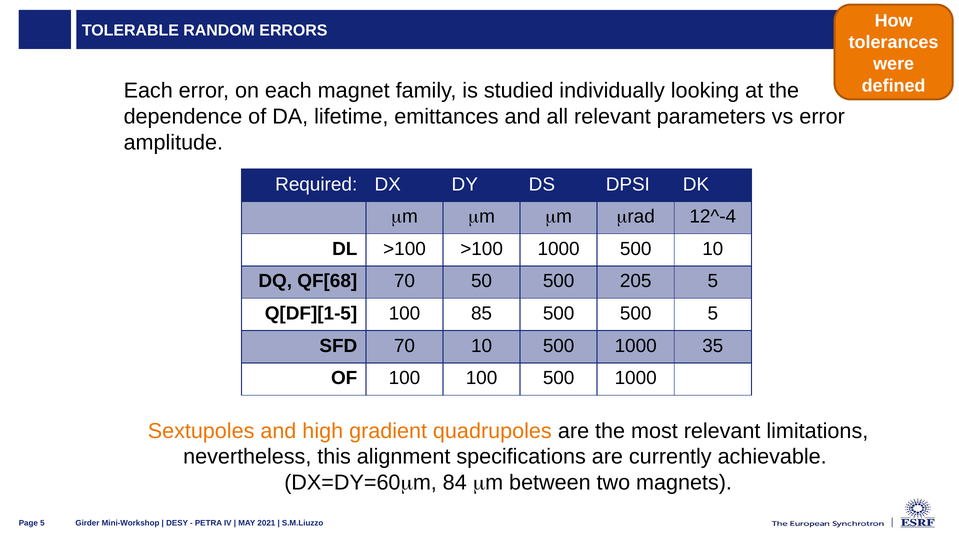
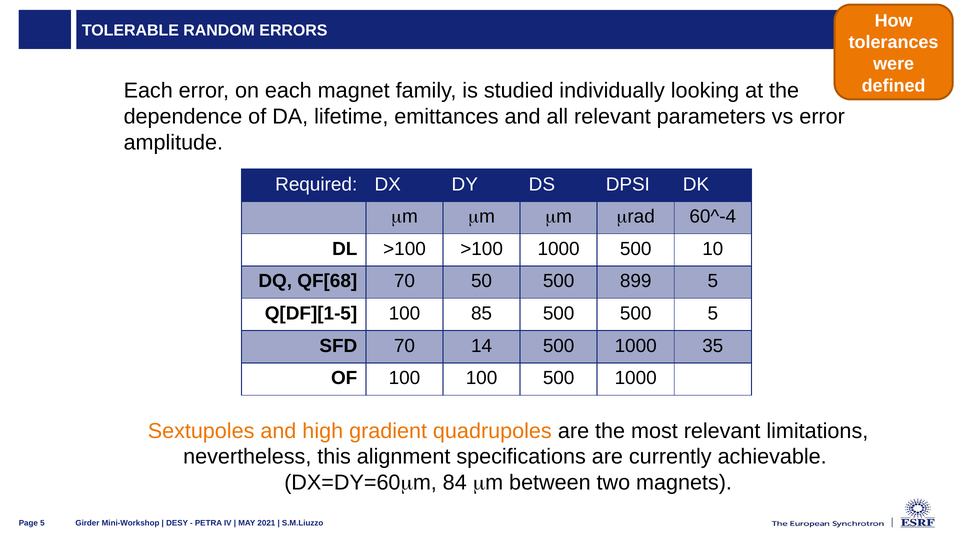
12^-4: 12^-4 -> 60^-4
205: 205 -> 899
70 10: 10 -> 14
